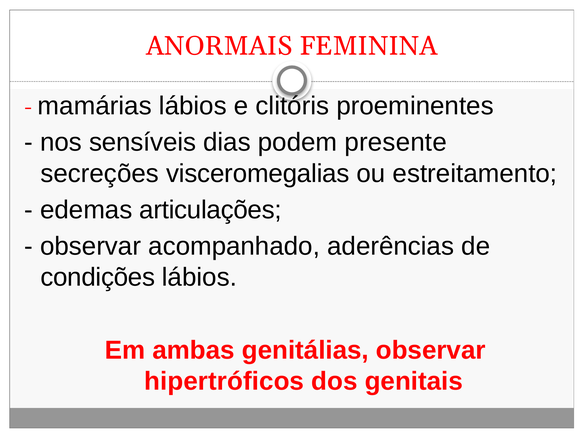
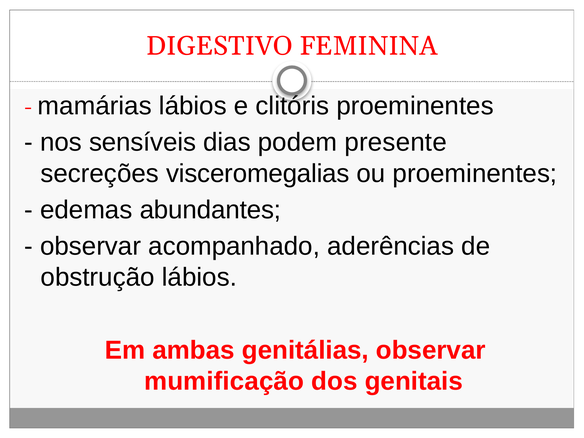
ANORMAIS: ANORMAIS -> DIGESTIVO
ou estreitamento: estreitamento -> proeminentes
articulações: articulações -> abundantes
condições: condições -> obstrução
hipertróficos: hipertróficos -> mumificação
